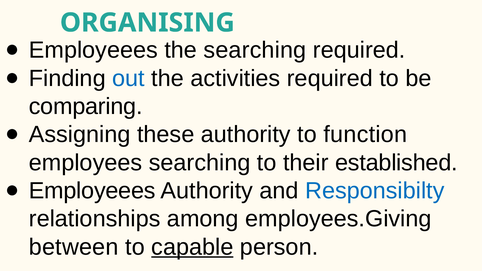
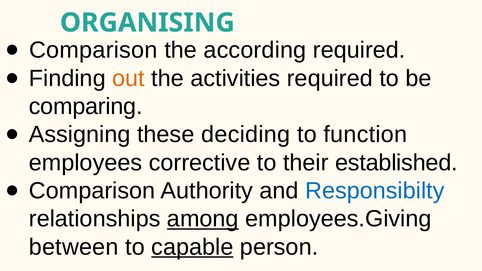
Employeees at (93, 50): Employeees -> Comparison
the searching: searching -> according
out colour: blue -> orange
these authority: authority -> deciding
employees searching: searching -> corrective
Employeees at (92, 191): Employeees -> Comparison
among underline: none -> present
